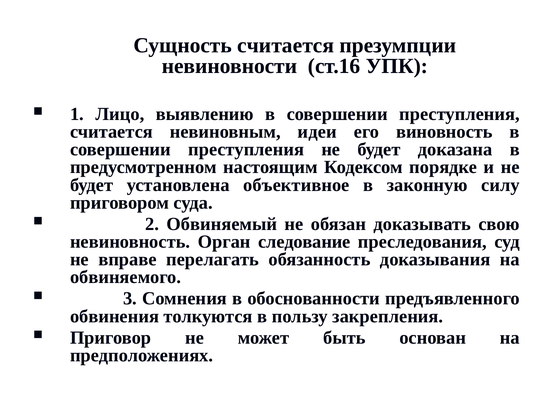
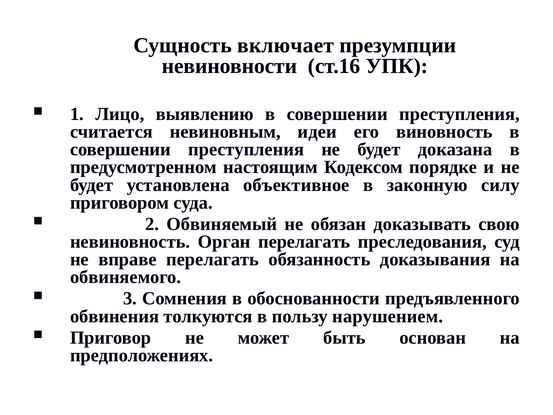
Сущность считается: считается -> включает
Орган следование: следование -> перелагать
закрепления: закрепления -> нарушением
